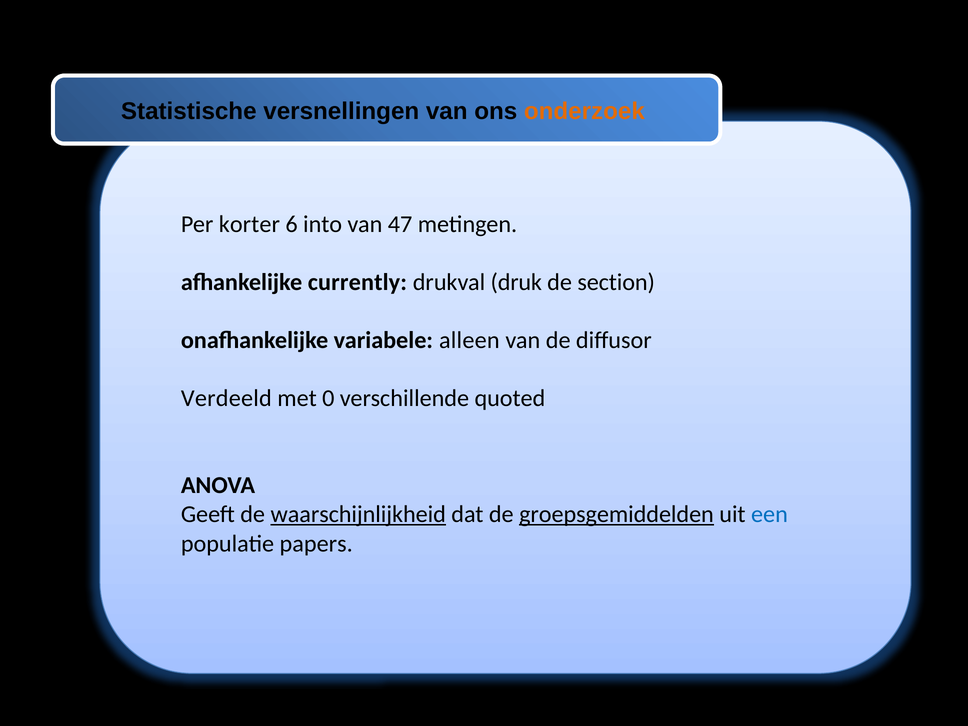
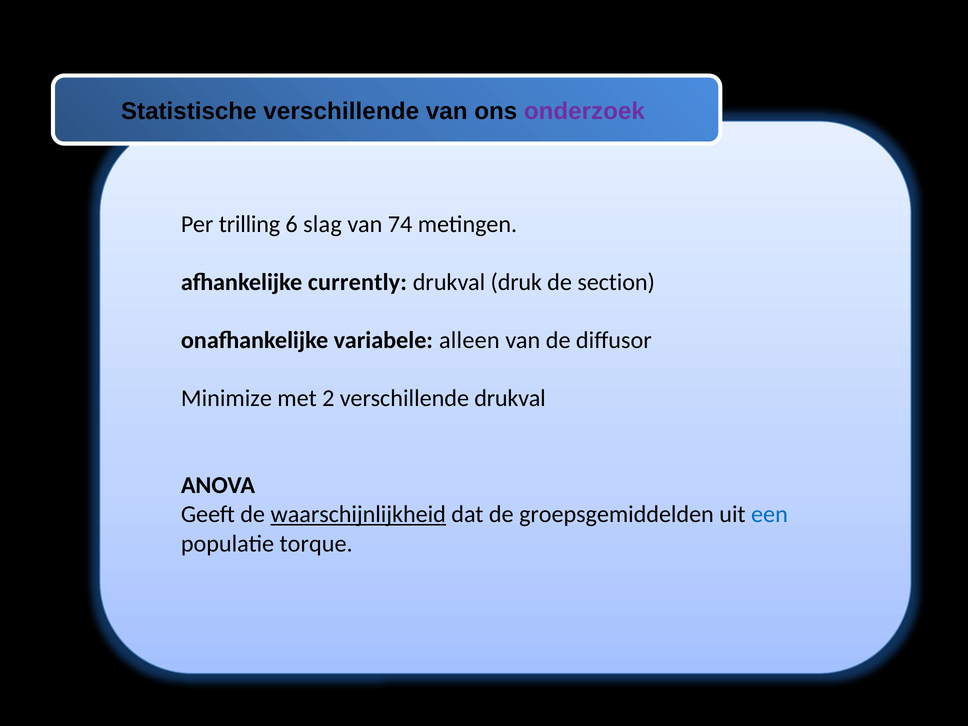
Statistische versnellingen: versnellingen -> verschillende
onderzoek colour: orange -> purple
korter: korter -> trilling
into: into -> slag
47: 47 -> 74
Verdeeld: Verdeeld -> Minimize
0: 0 -> 2
verschillende quoted: quoted -> drukval
groepsgemiddelden underline: present -> none
papers: papers -> torque
